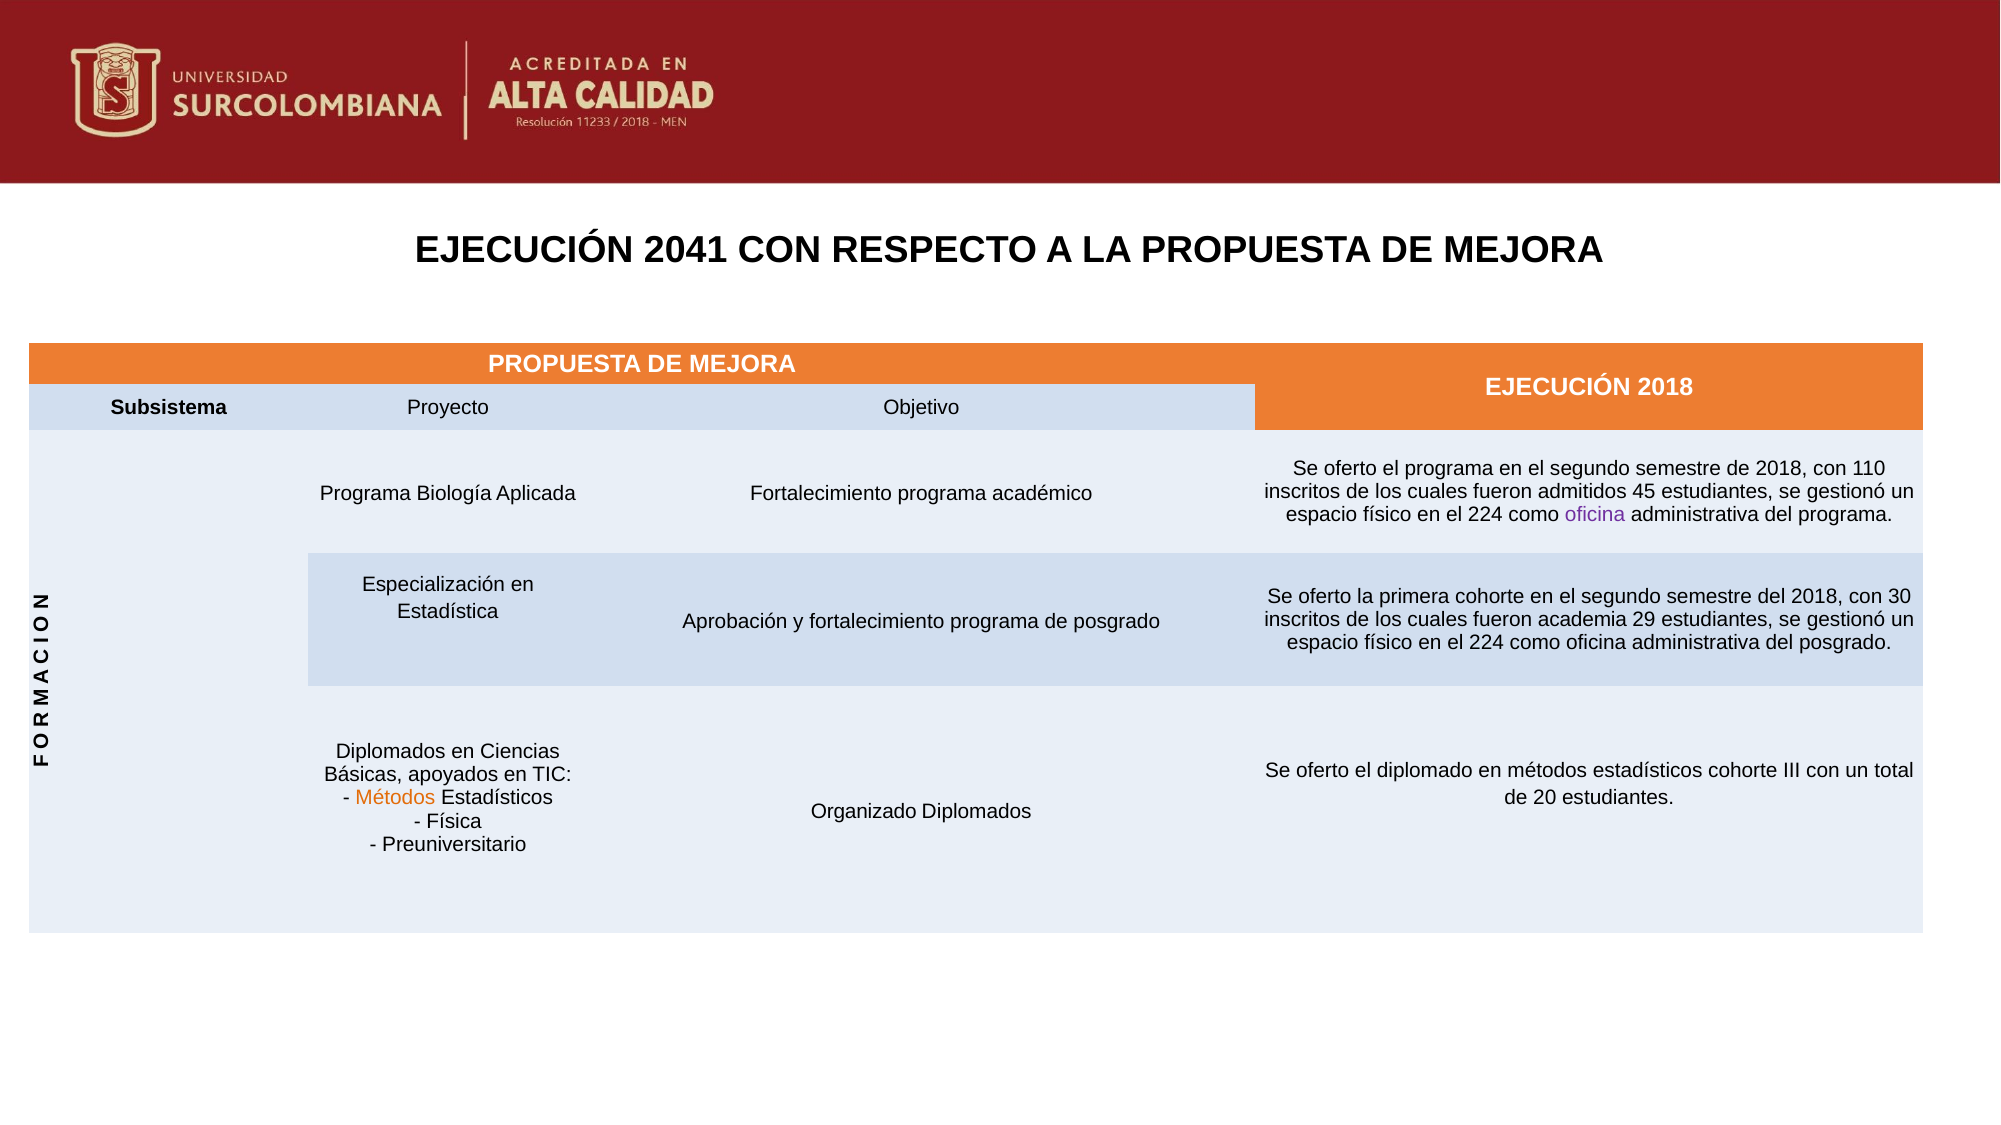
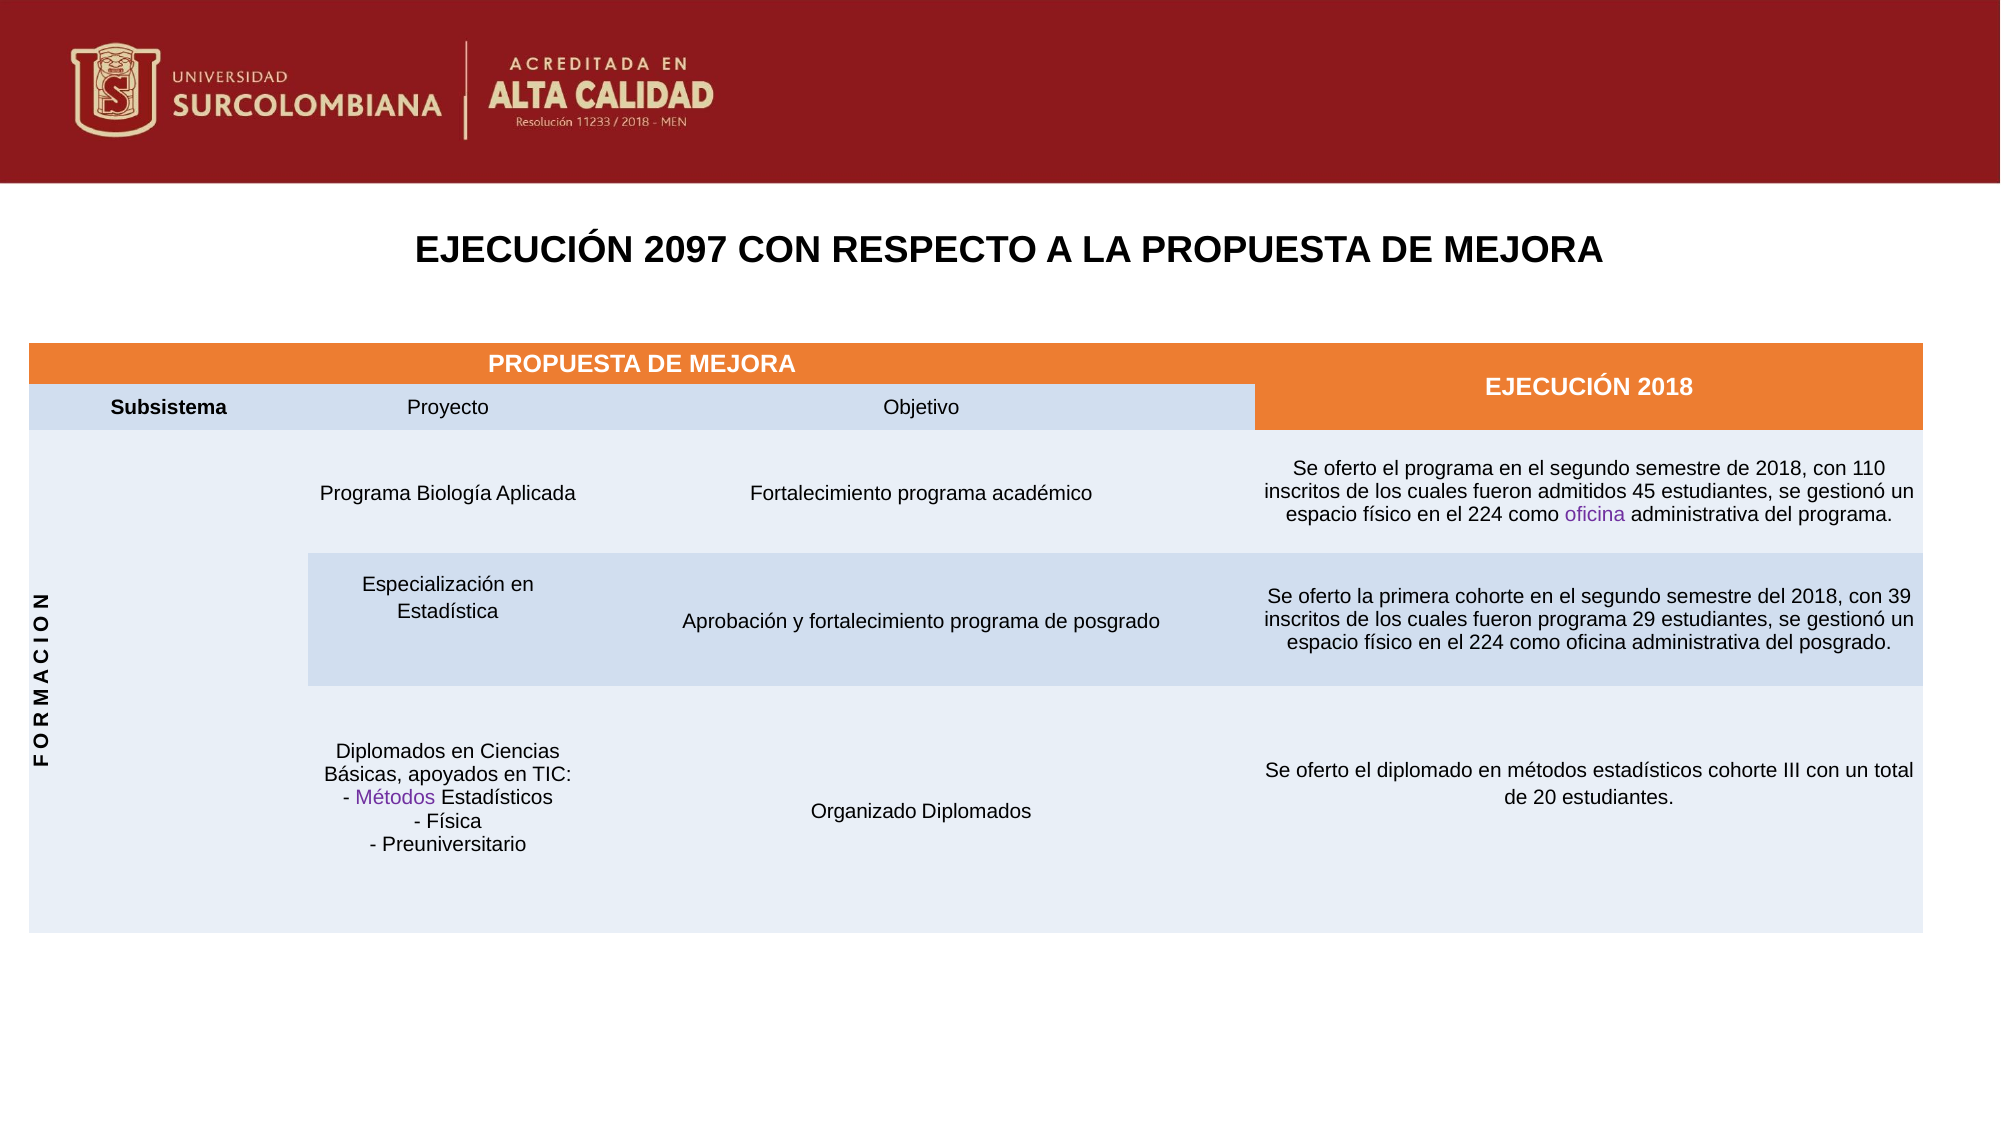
2041: 2041 -> 2097
30: 30 -> 39
fueron academia: academia -> programa
Métodos at (395, 798) colour: orange -> purple
